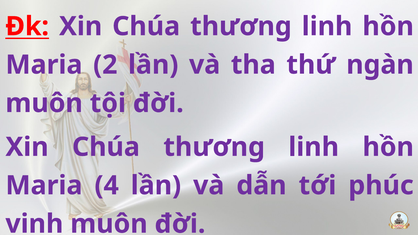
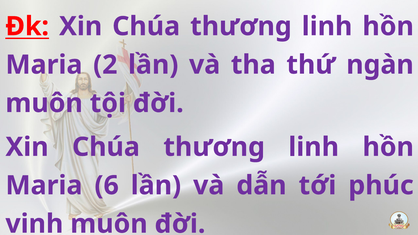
4: 4 -> 6
